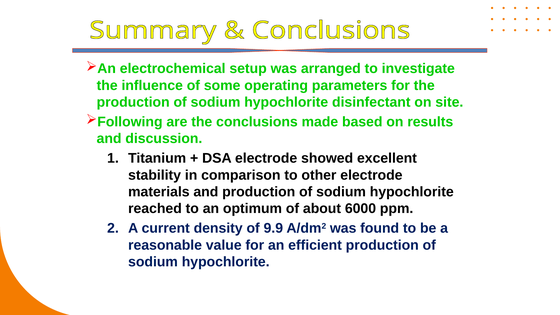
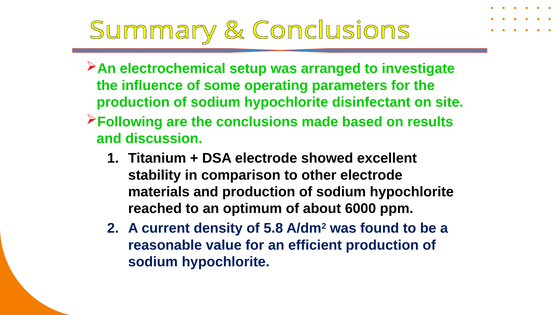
9.9: 9.9 -> 5.8
